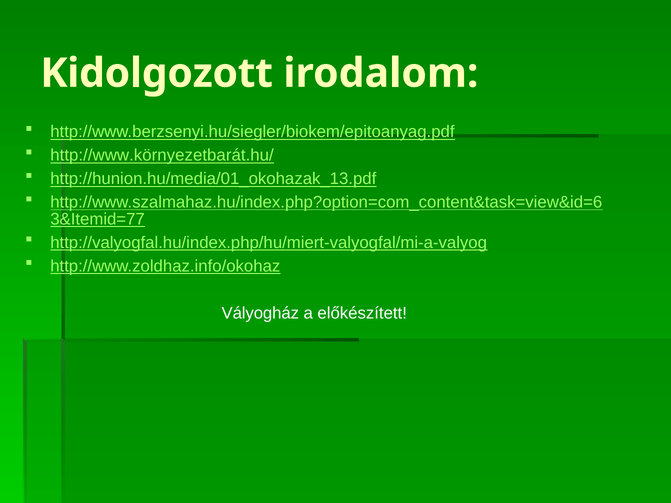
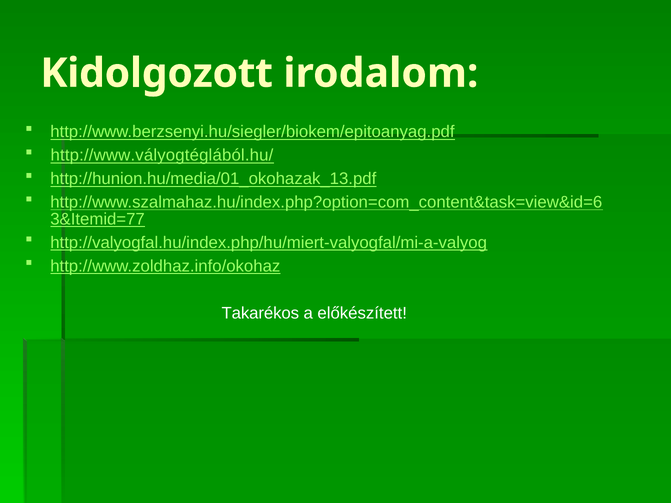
http://www.környezetbarát.hu/: http://www.környezetbarát.hu/ -> http://www.vályogtéglából.hu/
Vályogház: Vályogház -> Takarékos
